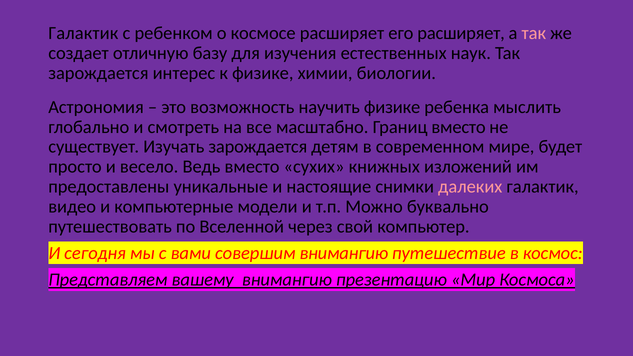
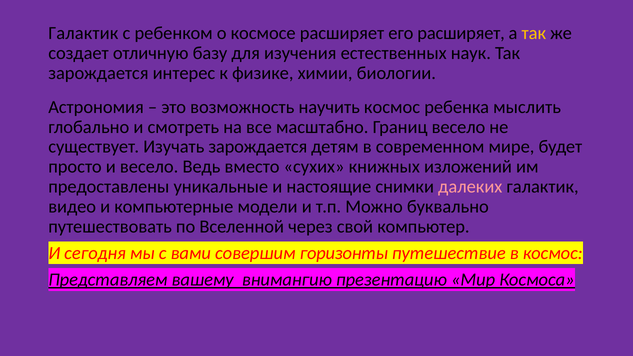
так at (534, 33) colour: pink -> yellow
научить физике: физике -> космос
Границ вместо: вместо -> весело
совершим внимангию: внимангию -> горизонты
